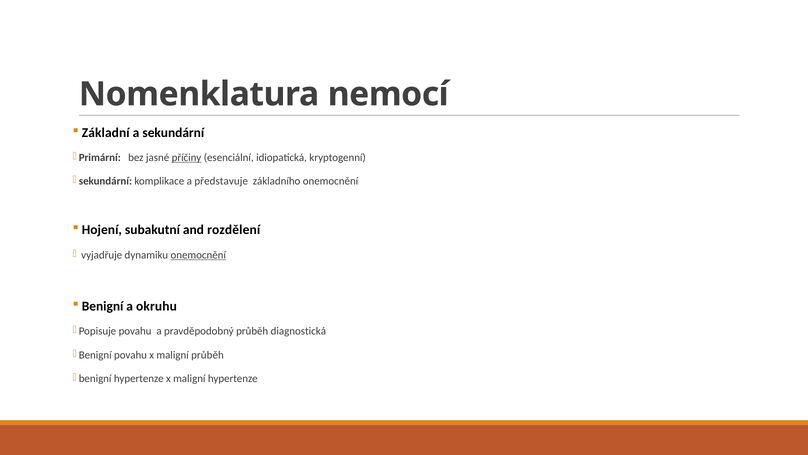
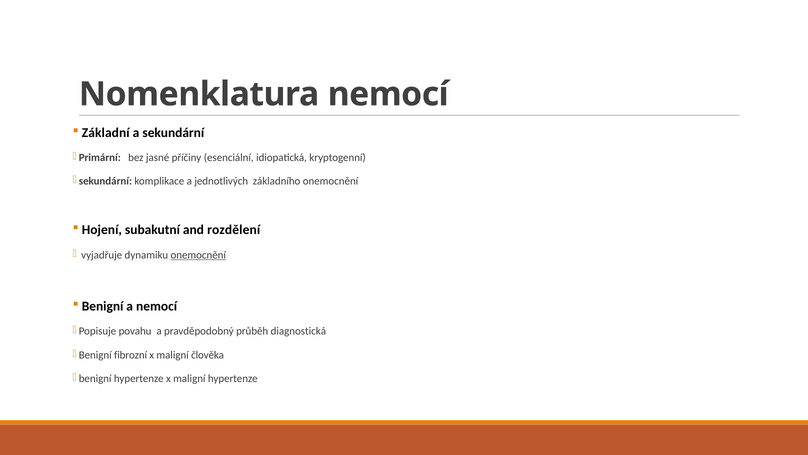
příčiny underline: present -> none
představuje: představuje -> jednotlivých
a okruhu: okruhu -> nemocí
Benigní povahu: povahu -> fibrozní
maligní průběh: průběh -> člověka
